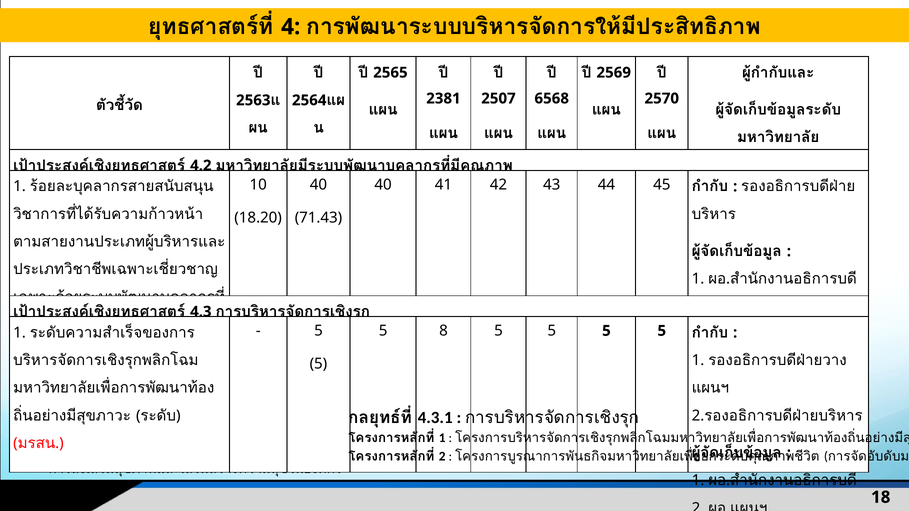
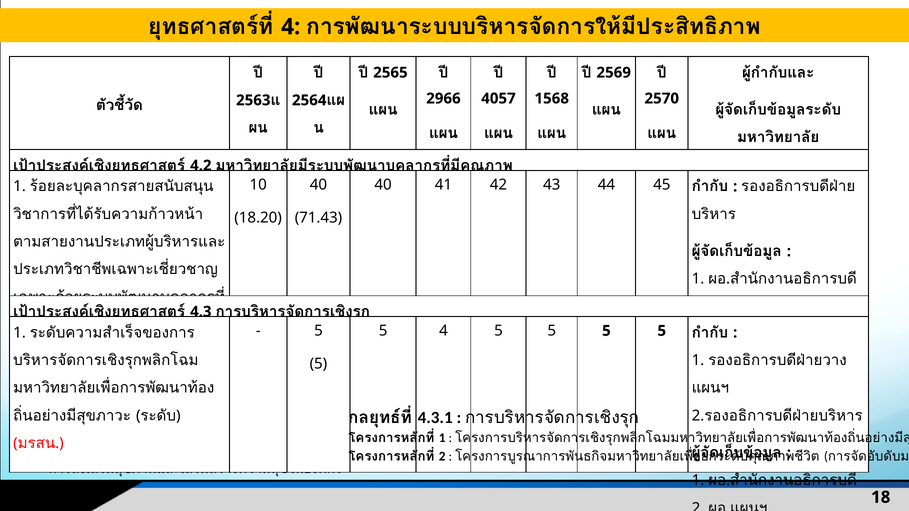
2381: 2381 -> 2966
2507: 2507 -> 4057
6568: 6568 -> 1568
5 8: 8 -> 4
